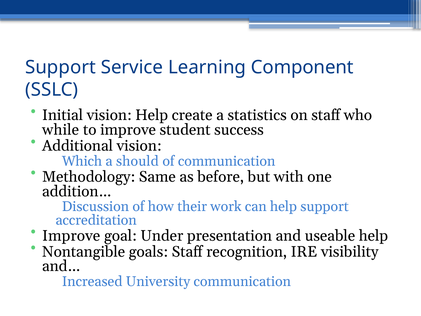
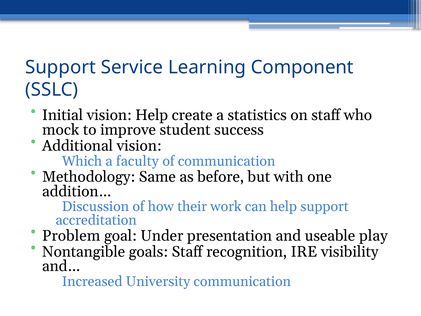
while: while -> mock
should: should -> faculty
Improve at (71, 236): Improve -> Problem
useable help: help -> play
